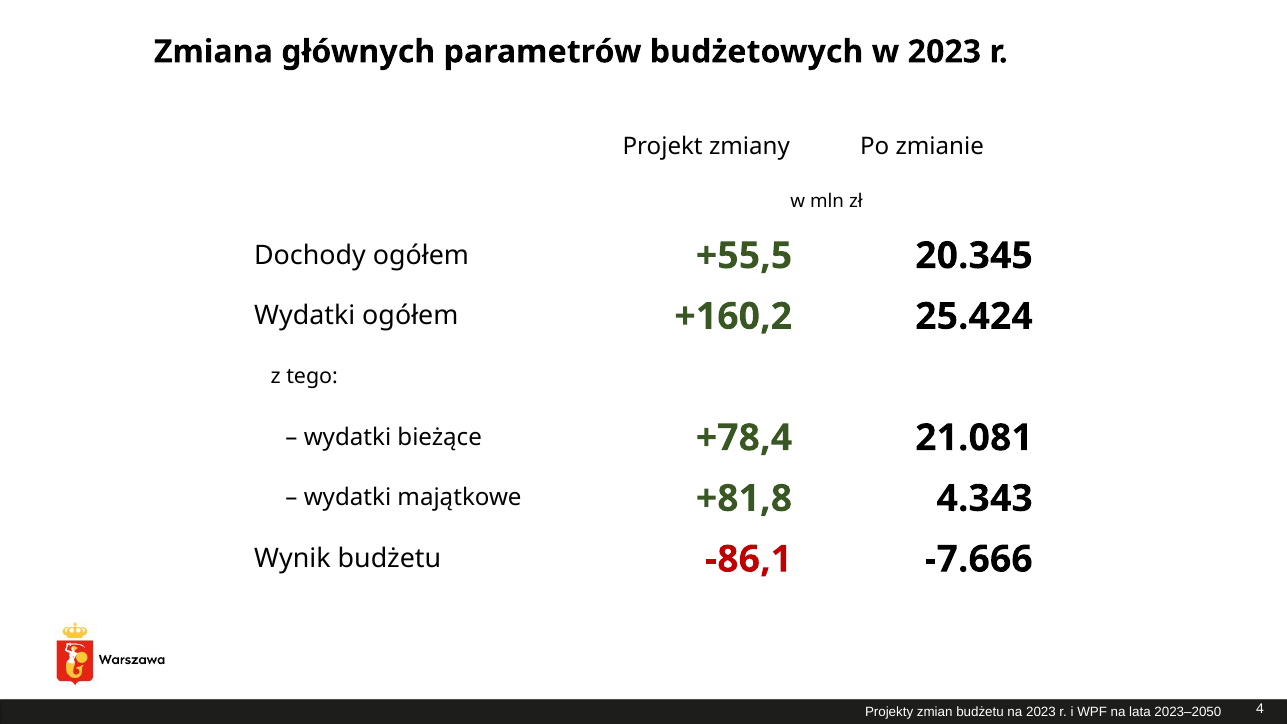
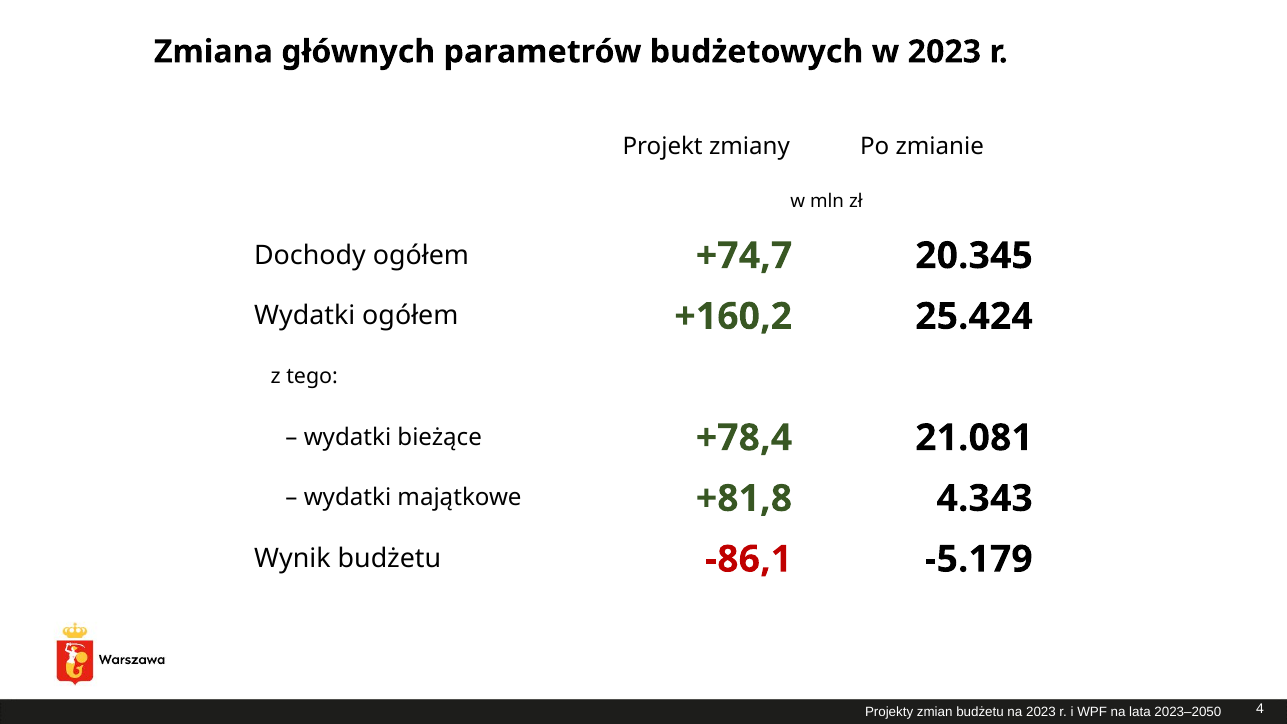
+55,5: +55,5 -> +74,7
-7.666: -7.666 -> -5.179
